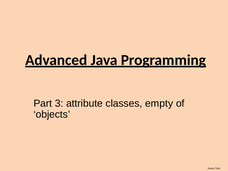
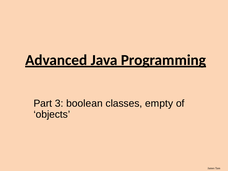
attribute: attribute -> boolean
